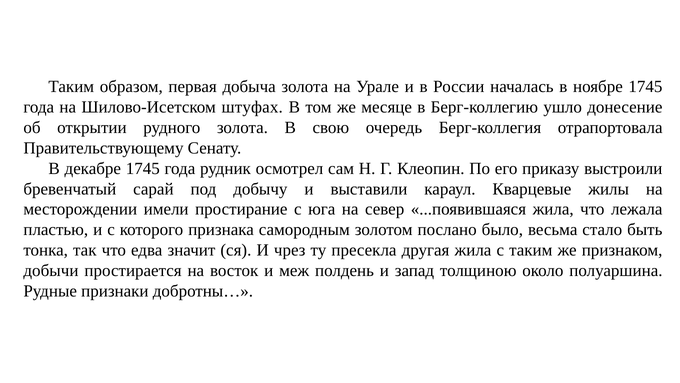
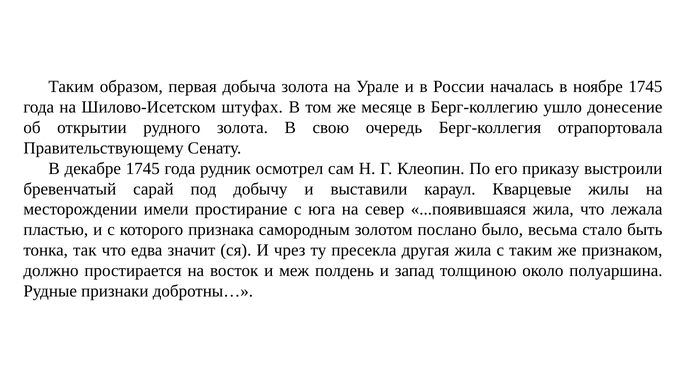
добычи: добычи -> должно
